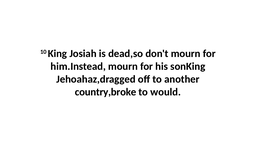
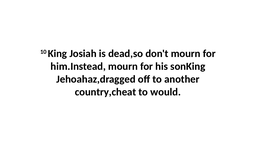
country,broke: country,broke -> country,cheat
